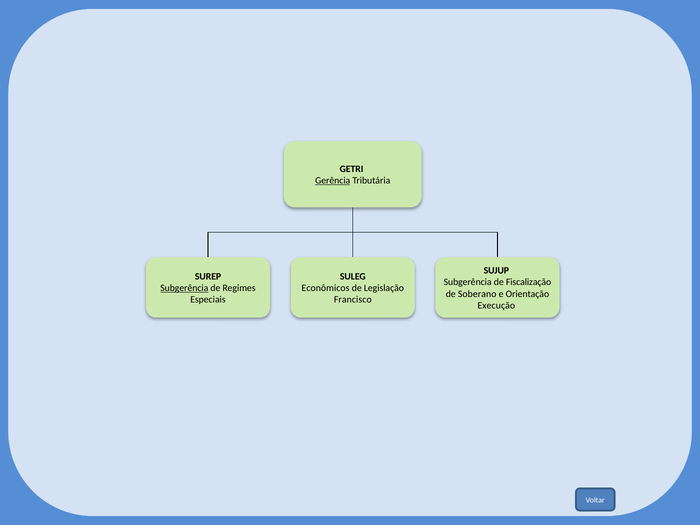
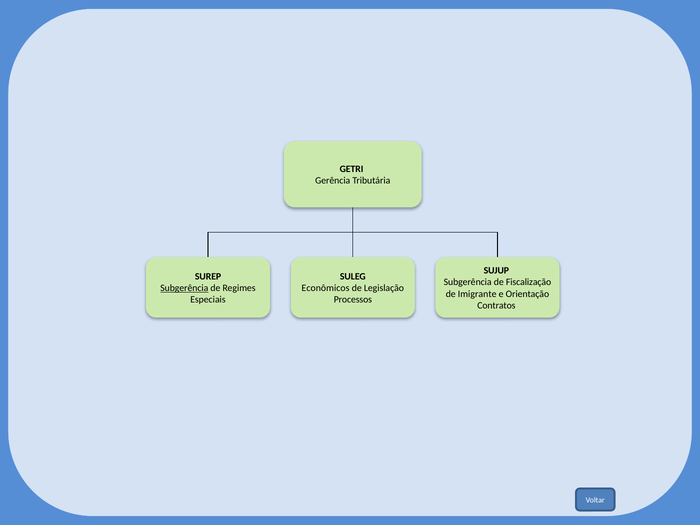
Gerência underline: present -> none
Soberano: Soberano -> Imigrante
Francisco: Francisco -> Processos
Execução: Execução -> Contratos
